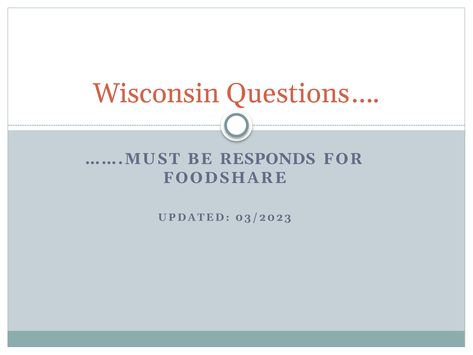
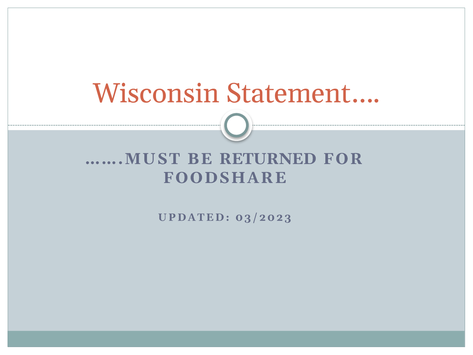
Questions…: Questions… -> Statement…
RESPONDS: RESPONDS -> RETURNED
